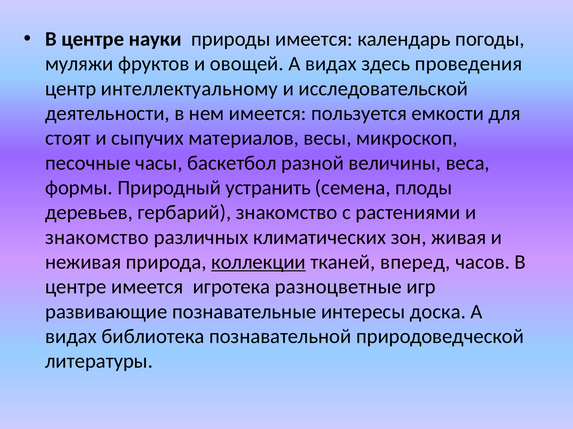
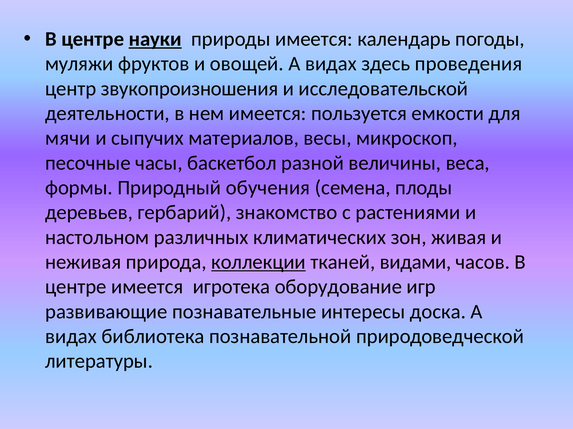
науки underline: none -> present
интеллектуальному: интеллектуальному -> звукопроизношения
стоят: стоят -> мячи
устранить: устранить -> обучения
знакомство at (97, 238): знакомство -> настольном
вперед: вперед -> видами
разноцветные: разноцветные -> оборудование
